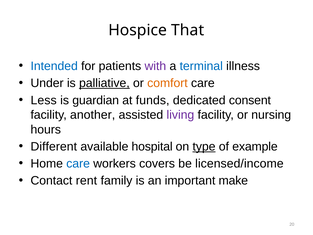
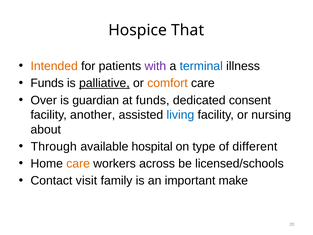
Intended colour: blue -> orange
Under at (47, 83): Under -> Funds
Less: Less -> Over
living colour: purple -> blue
hours: hours -> about
Different: Different -> Through
type underline: present -> none
example: example -> different
care at (78, 163) colour: blue -> orange
covers: covers -> across
licensed/income: licensed/income -> licensed/schools
rent: rent -> visit
